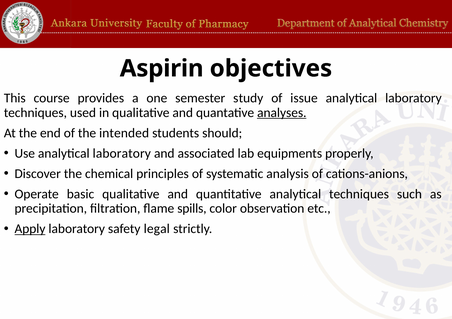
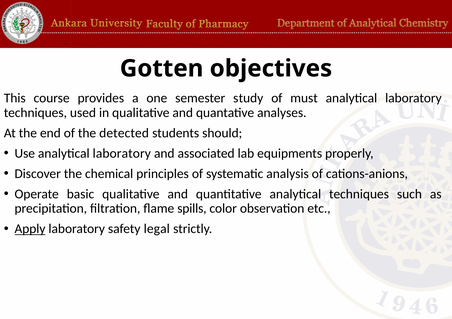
Aspirin: Aspirin -> Gotten
issue: issue -> must
analyses underline: present -> none
intended: intended -> detected
